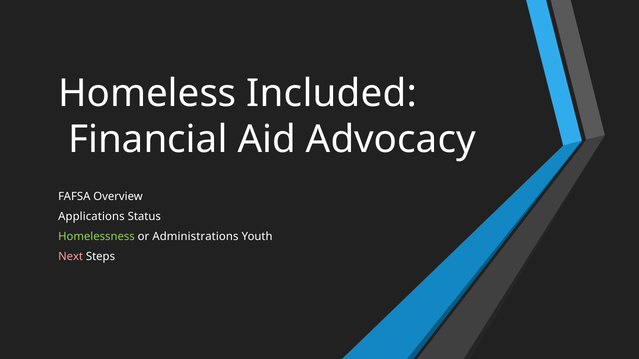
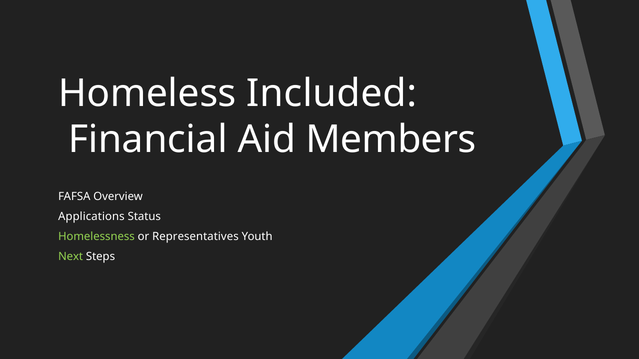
Advocacy: Advocacy -> Members
Administrations: Administrations -> Representatives
Next colour: pink -> light green
